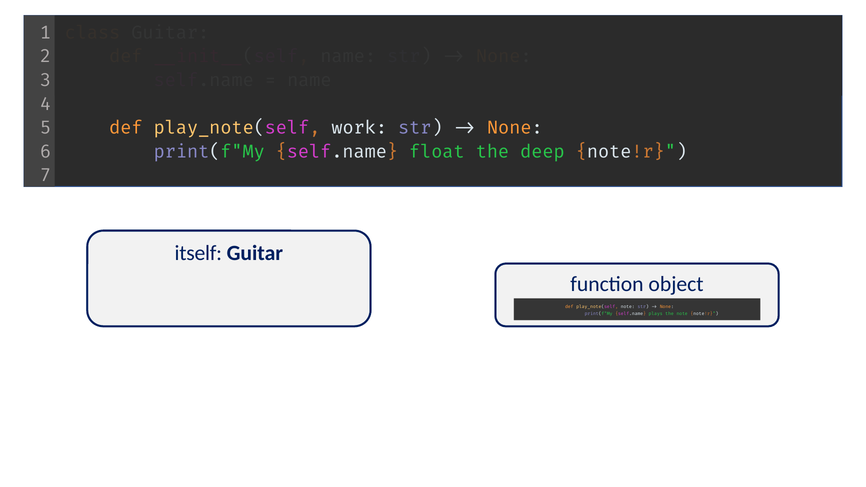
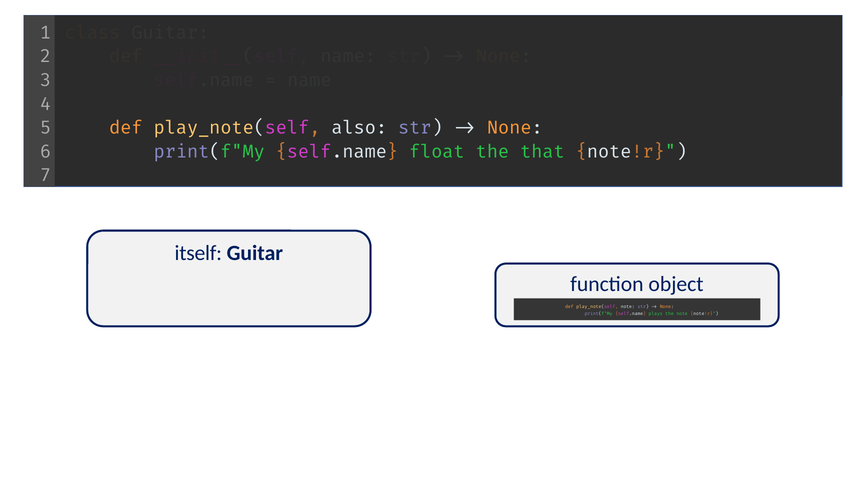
work: work -> also
deep: deep -> that
